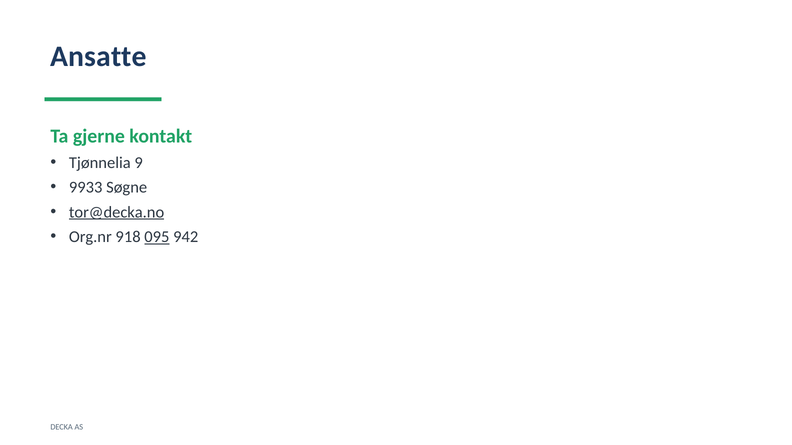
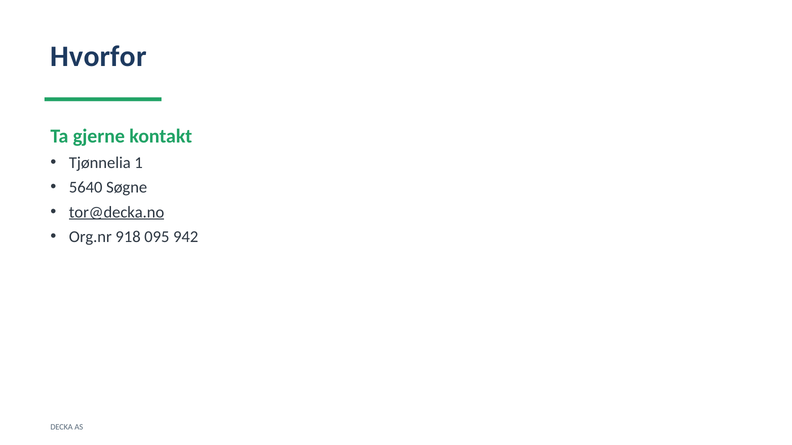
Ansatte: Ansatte -> Hvorfor
9: 9 -> 1
9933: 9933 -> 5640
095 underline: present -> none
